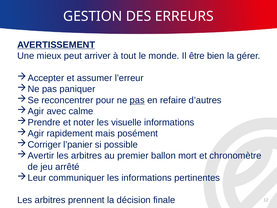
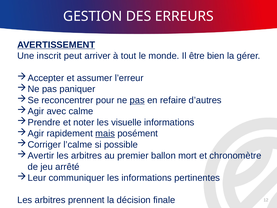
mieux: mieux -> inscrit
mais underline: none -> present
l’panier: l’panier -> l’calme
